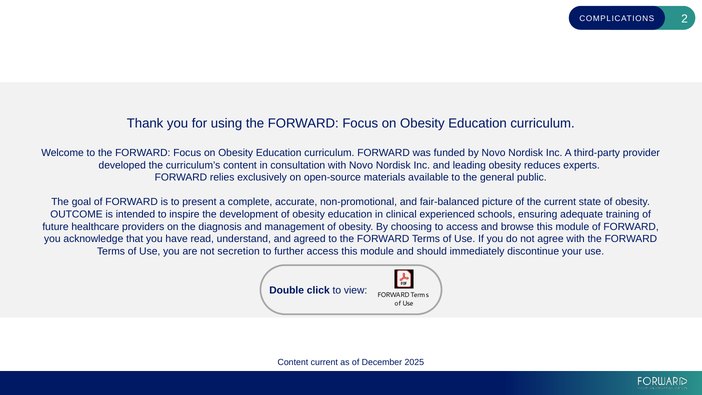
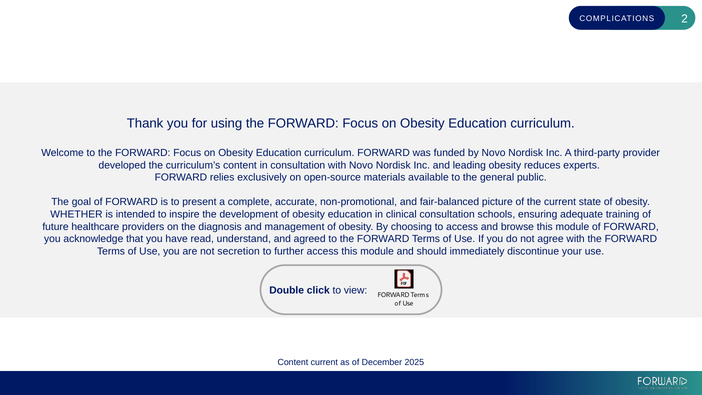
OUTCOME: OUTCOME -> WHETHER
clinical experienced: experienced -> consultation
